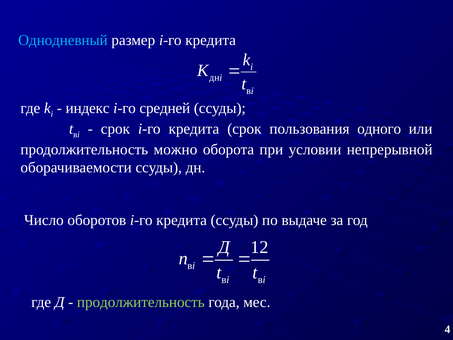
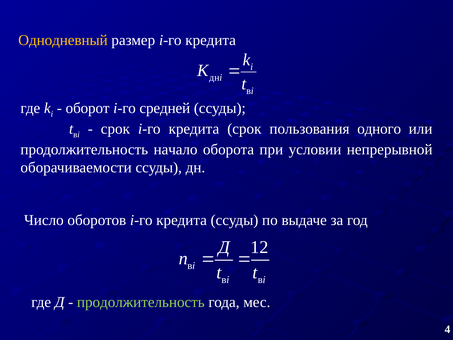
Однодневный colour: light blue -> yellow
индекс: индекс -> оборот
можно: можно -> начало
